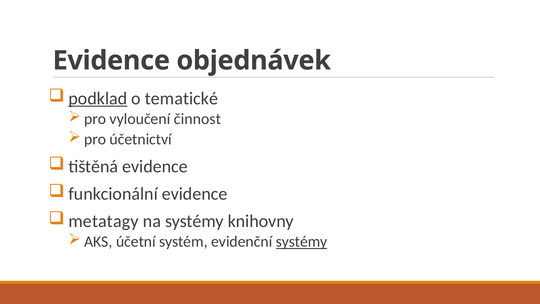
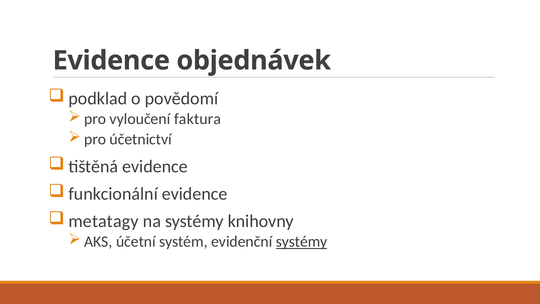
podklad underline: present -> none
tematické: tematické -> povědomí
činnost: činnost -> faktura
